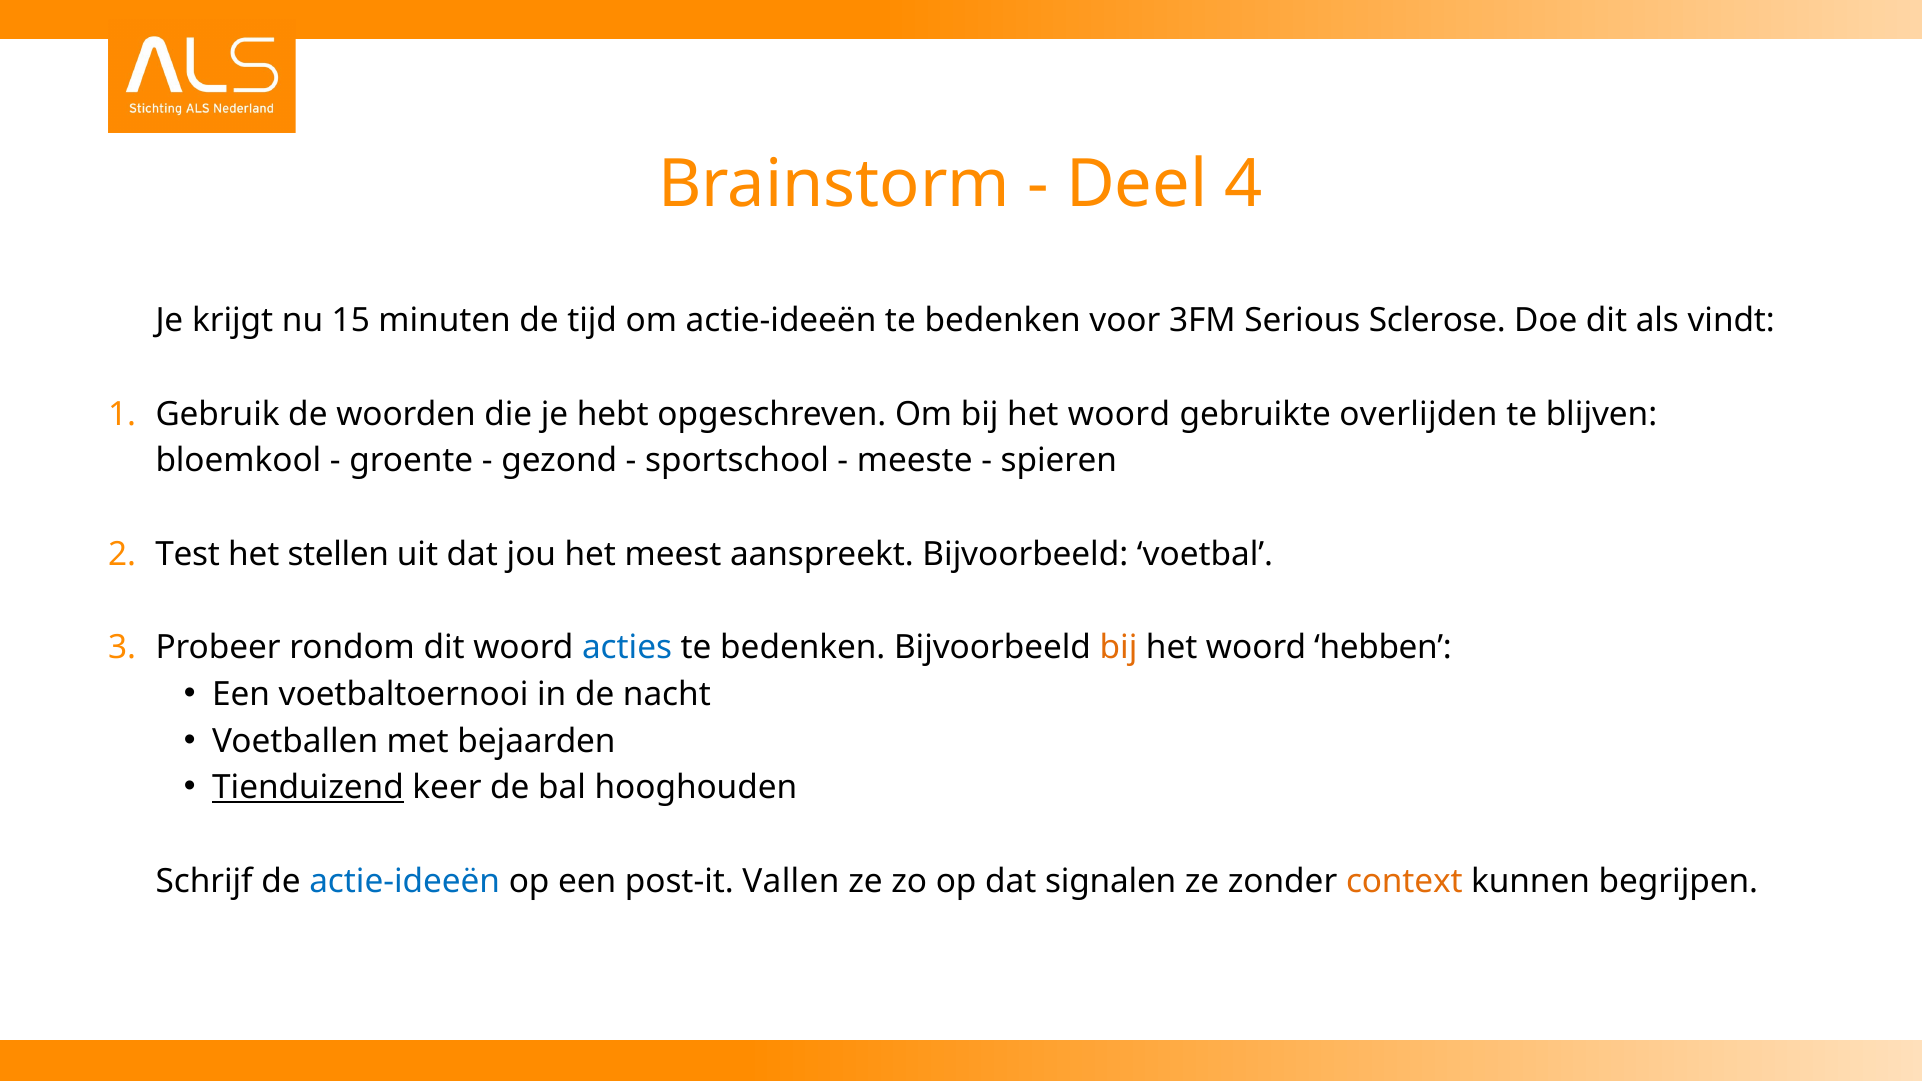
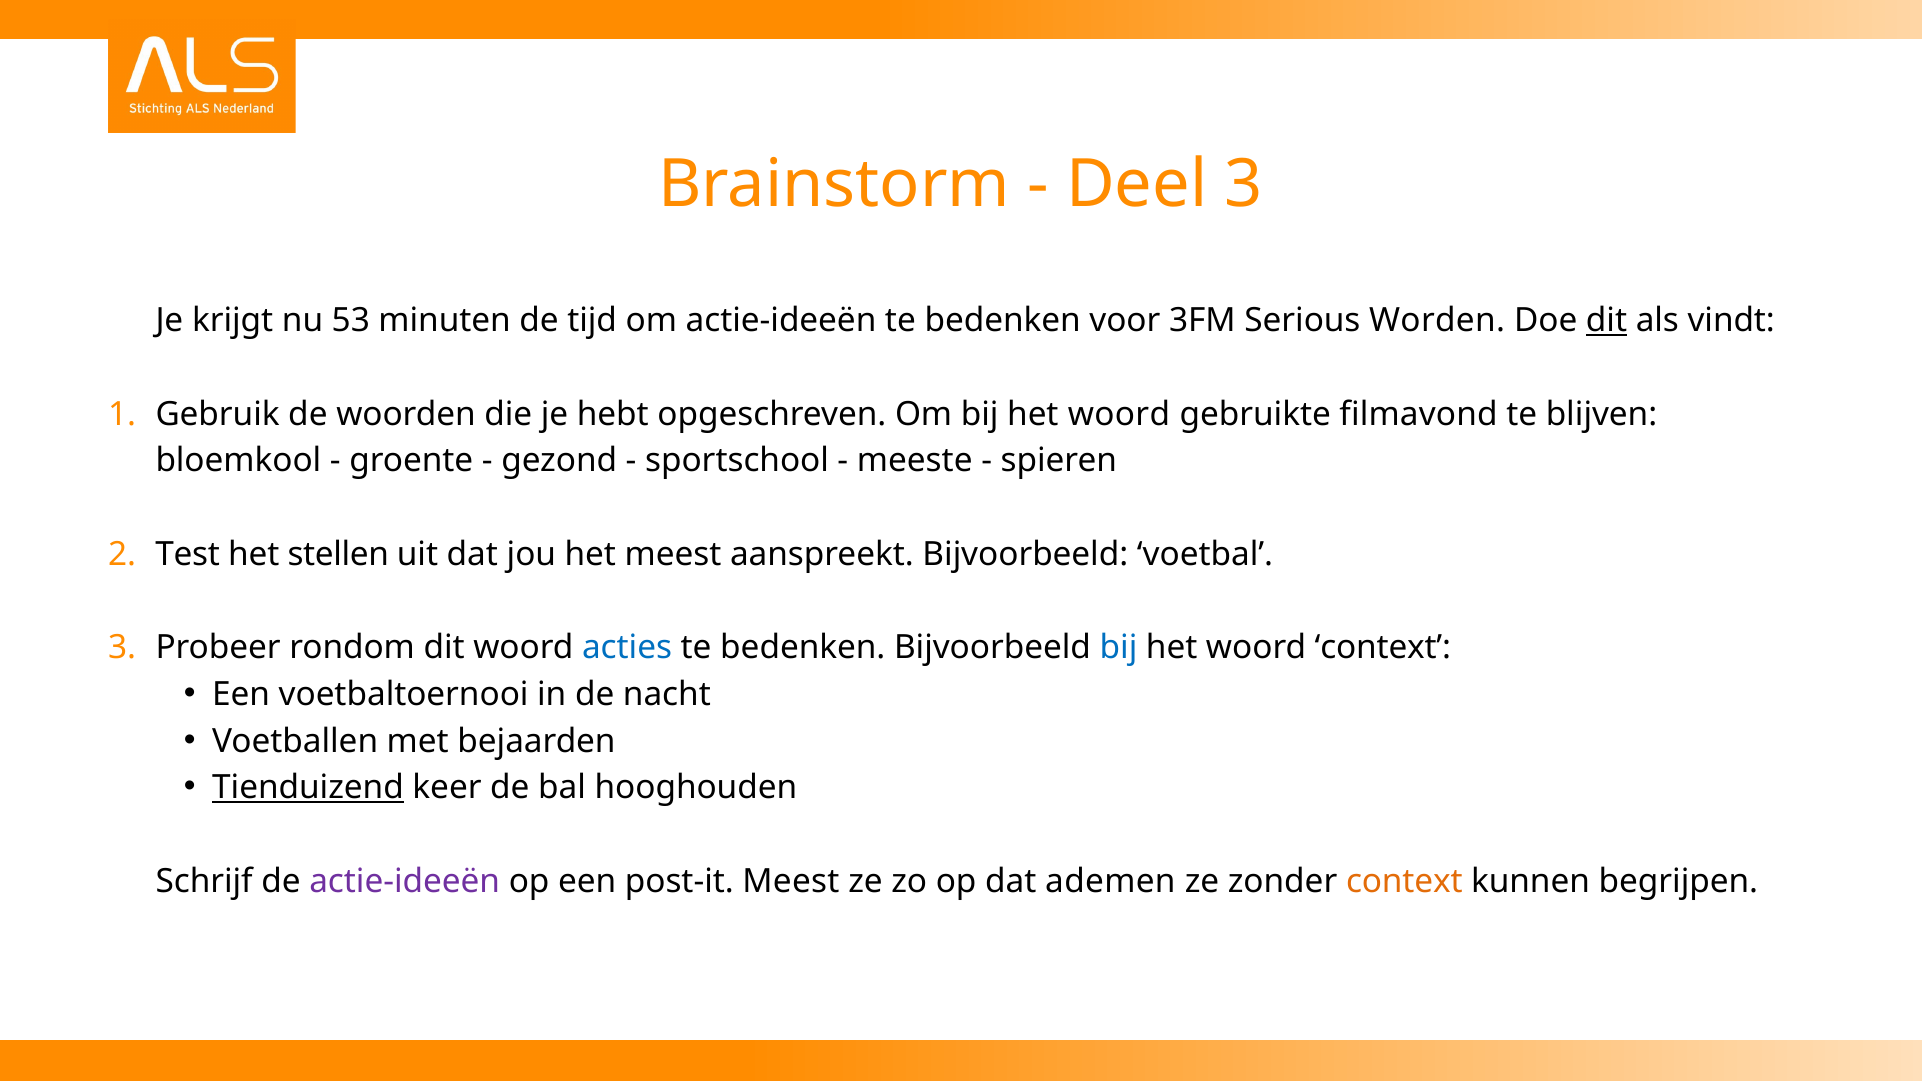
Deel 4: 4 -> 3
15: 15 -> 53
Sclerose: Sclerose -> Worden
dit at (1607, 321) underline: none -> present
overlijden: overlijden -> filmavond
bij at (1119, 648) colour: orange -> blue
woord hebben: hebben -> context
actie-ideeën at (405, 881) colour: blue -> purple
post-it Vallen: Vallen -> Meest
signalen: signalen -> ademen
